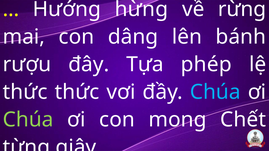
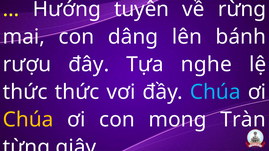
hừng: hừng -> tuyên
phép: phép -> nghe
Chúa at (28, 120) colour: light green -> yellow
Chết: Chết -> Tràn
